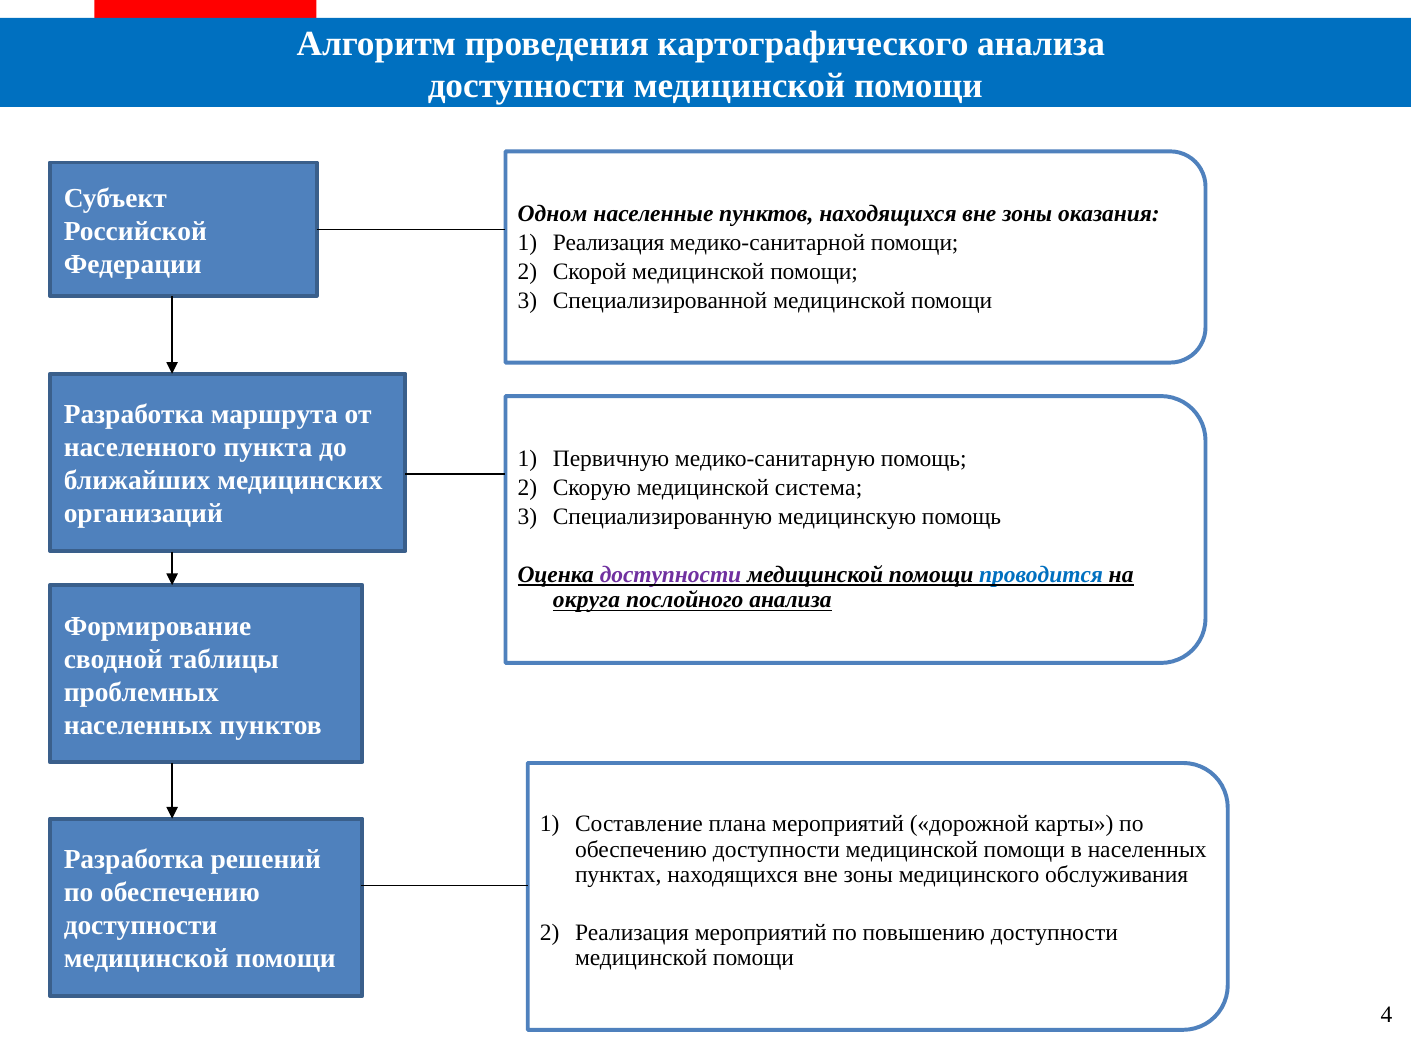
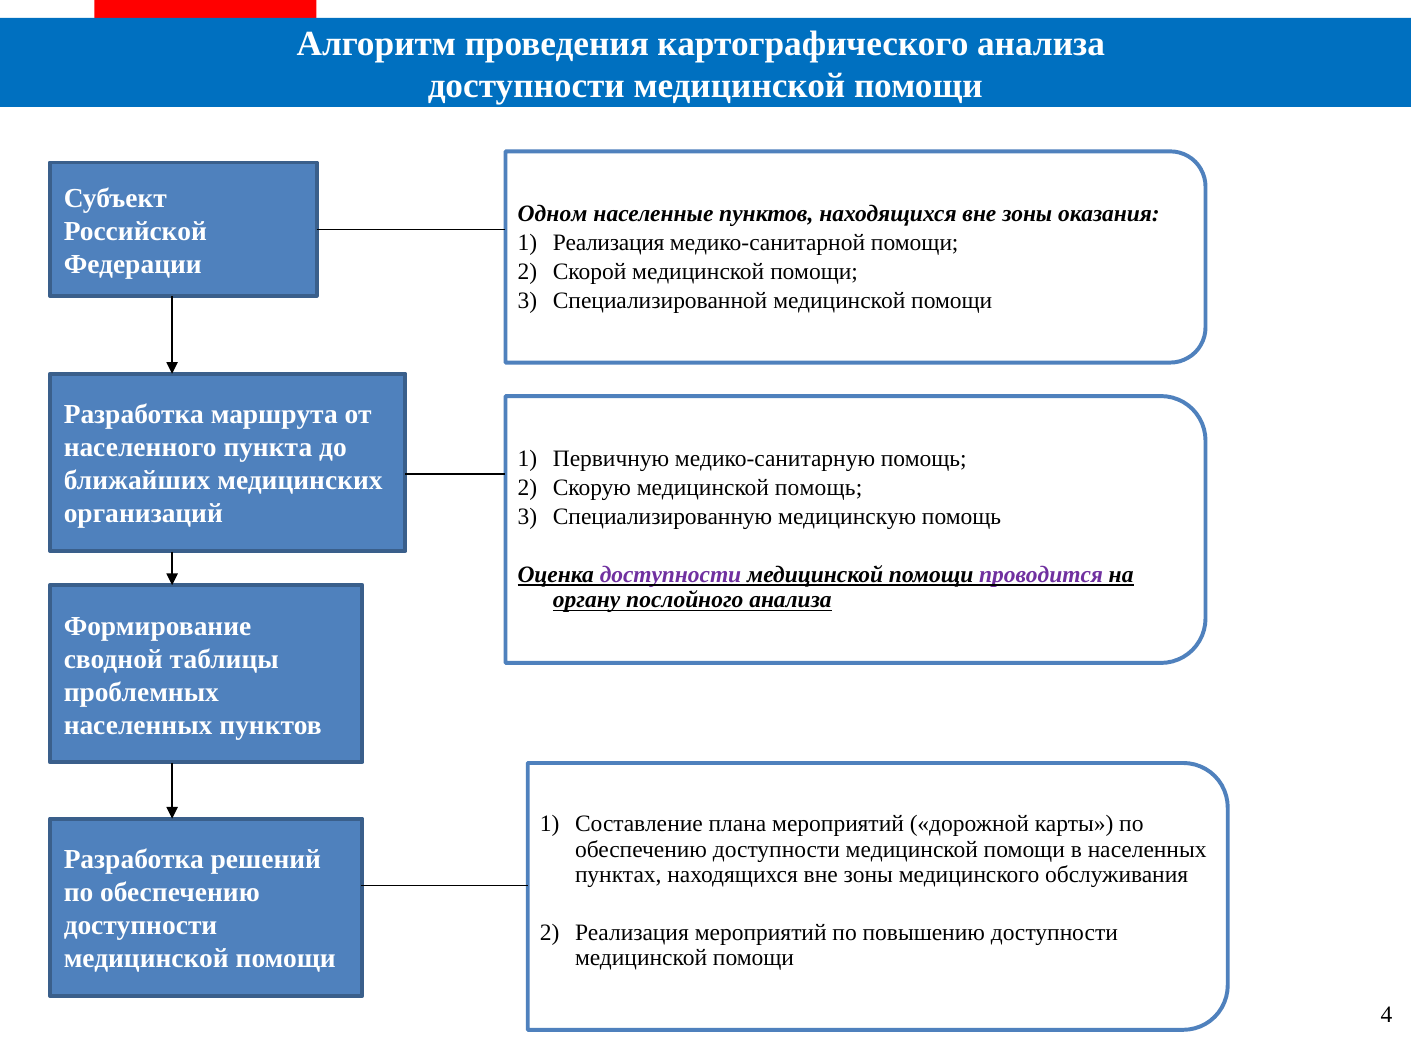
медицинской система: система -> помощь
проводится colour: blue -> purple
округа: округа -> органу
